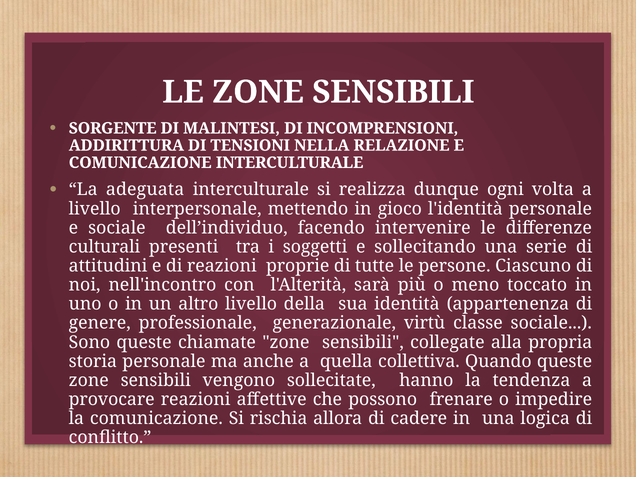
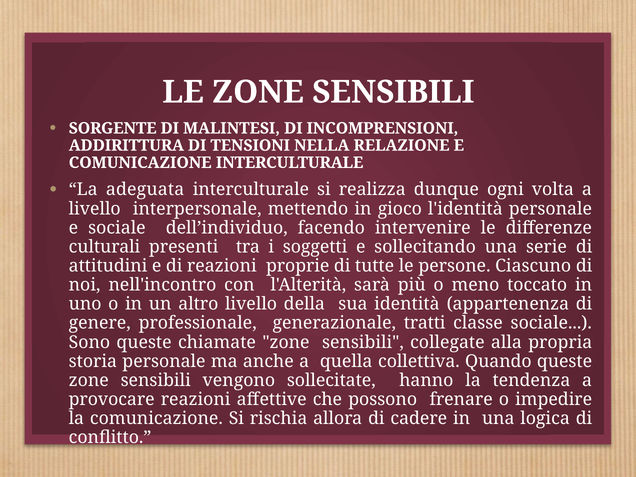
virtù: virtù -> tratti
